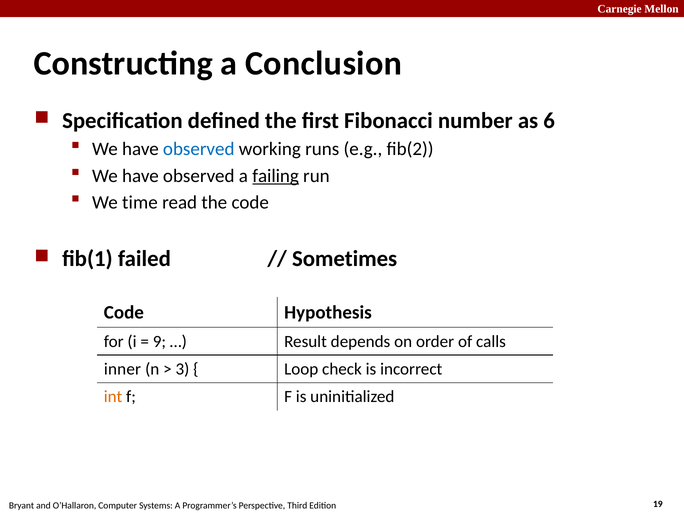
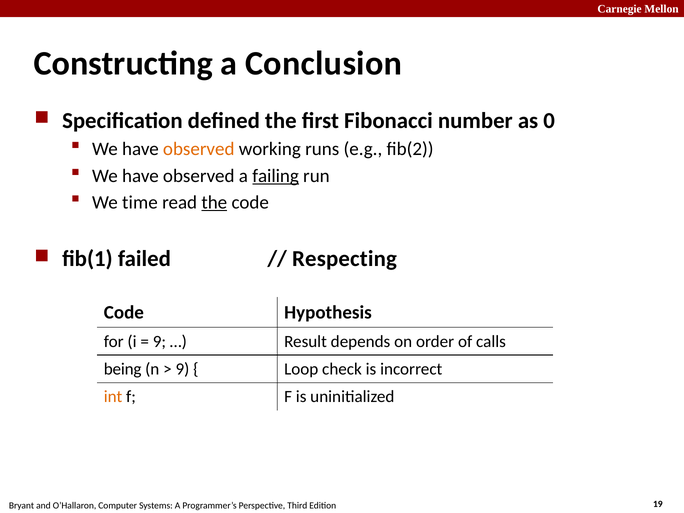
6: 6 -> 0
observed at (199, 149) colour: blue -> orange
the at (214, 202) underline: none -> present
Sometimes: Sometimes -> Respecting
inner: inner -> being
3 at (182, 369): 3 -> 9
